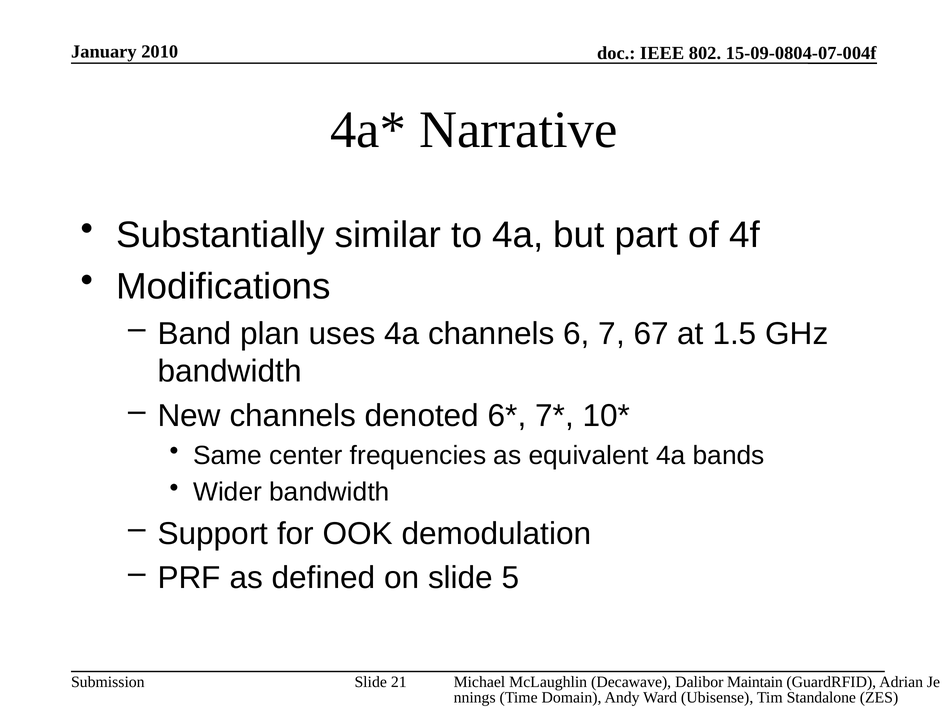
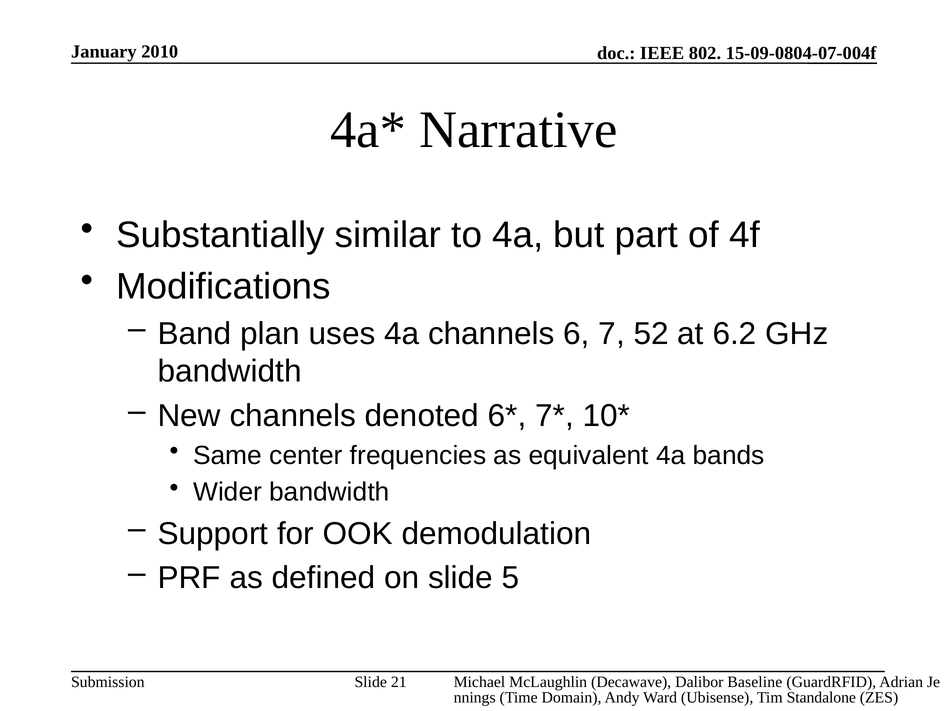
67: 67 -> 52
1.5: 1.5 -> 6.2
Maintain: Maintain -> Baseline
